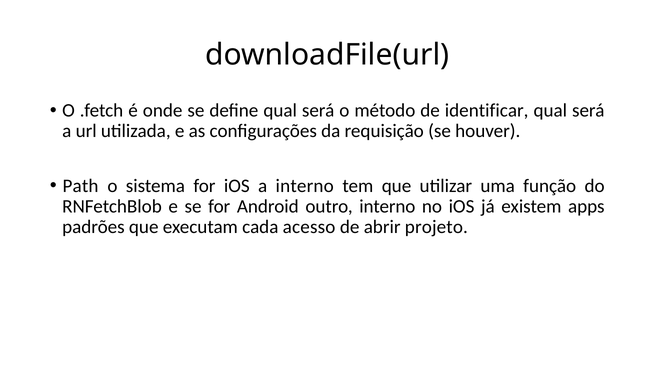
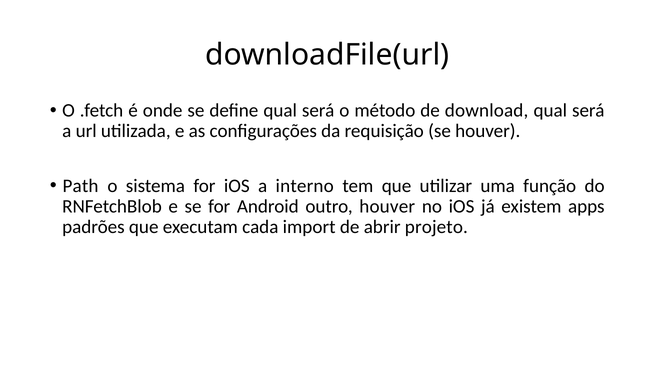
identificar: identificar -> download
outro interno: interno -> houver
acesso: acesso -> import
